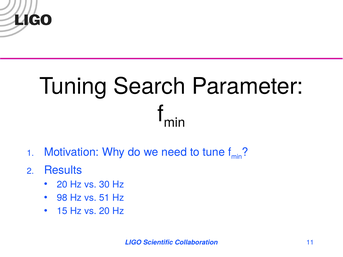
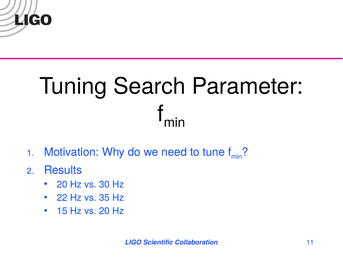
98: 98 -> 22
51: 51 -> 35
